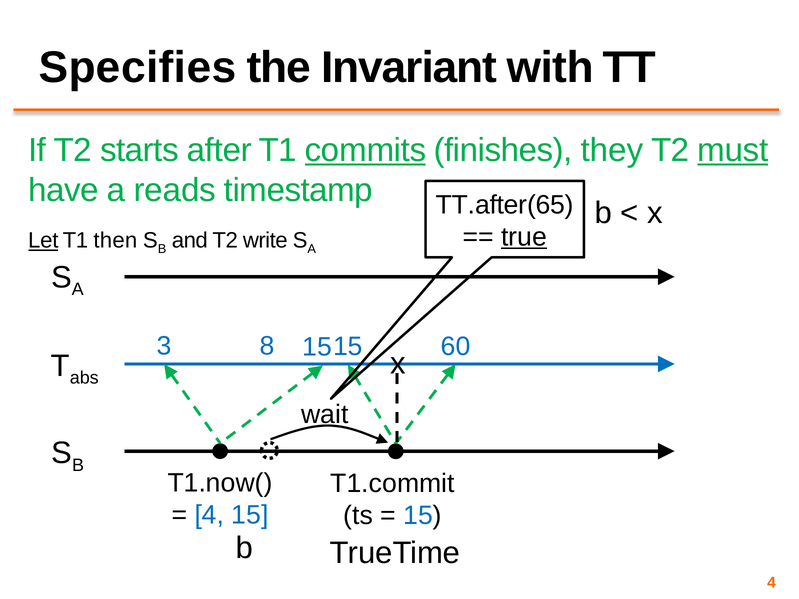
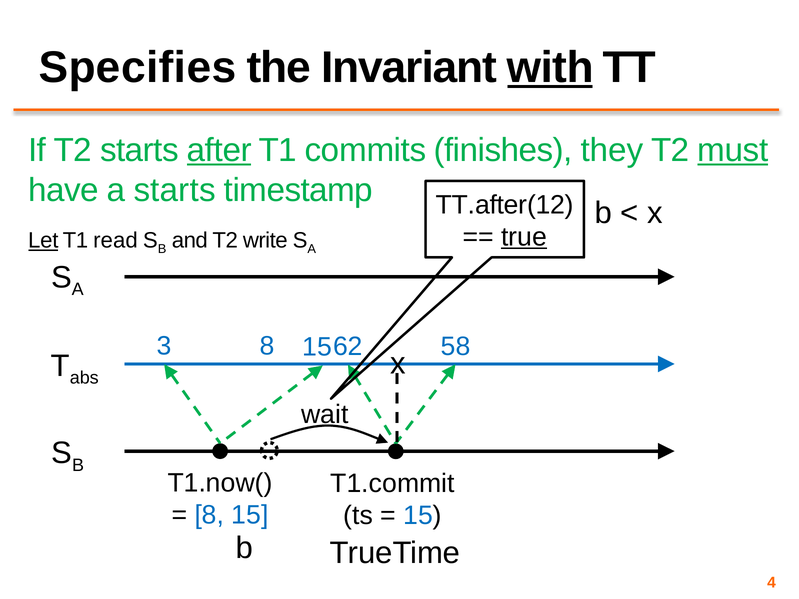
with underline: none -> present
after underline: none -> present
commits underline: present -> none
a reads: reads -> starts
TT.after(65: TT.after(65 -> TT.after(12
then: then -> read
60: 60 -> 58
3 15: 15 -> 62
4 at (209, 515): 4 -> 8
